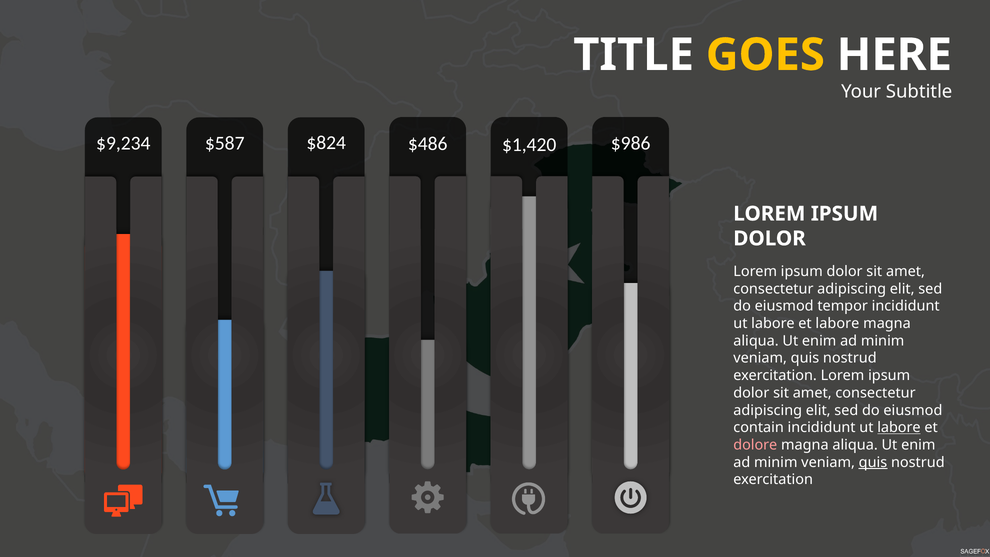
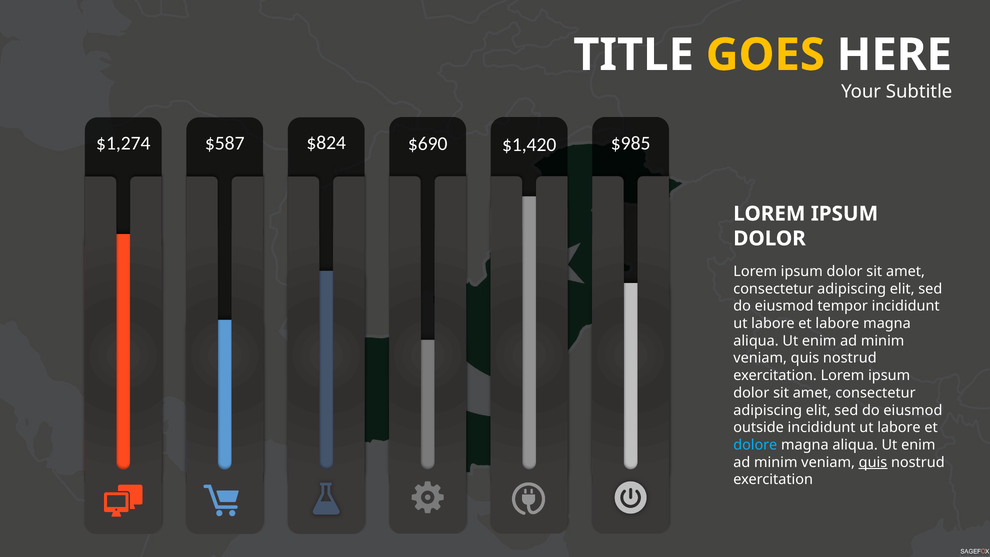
$9,234: $9,234 -> $1,274
$486: $486 -> $690
$986: $986 -> $985
contain: contain -> outside
labore at (899, 427) underline: present -> none
dolore colour: pink -> light blue
